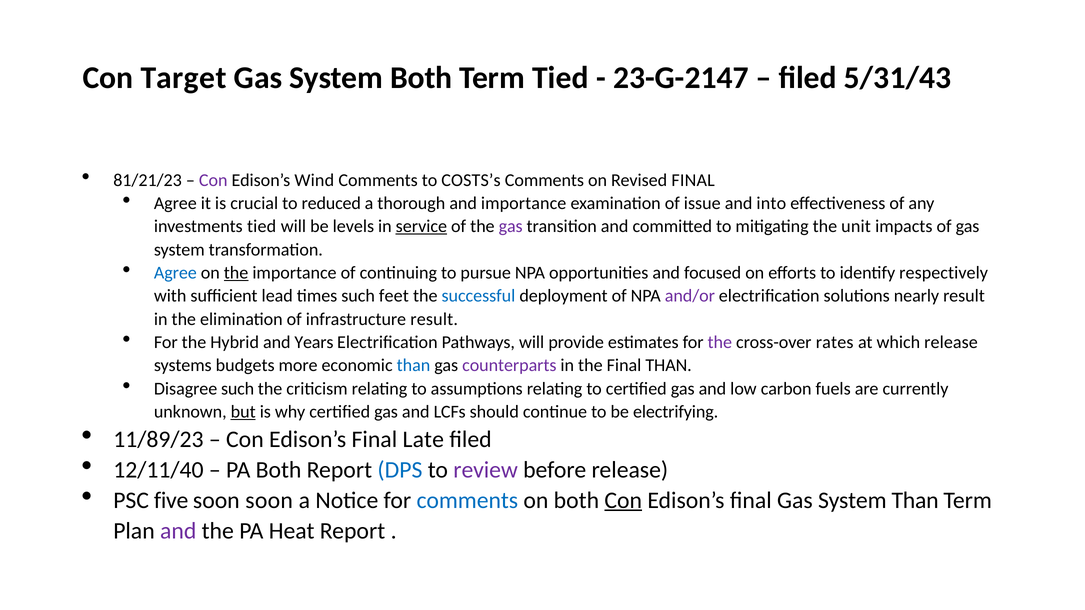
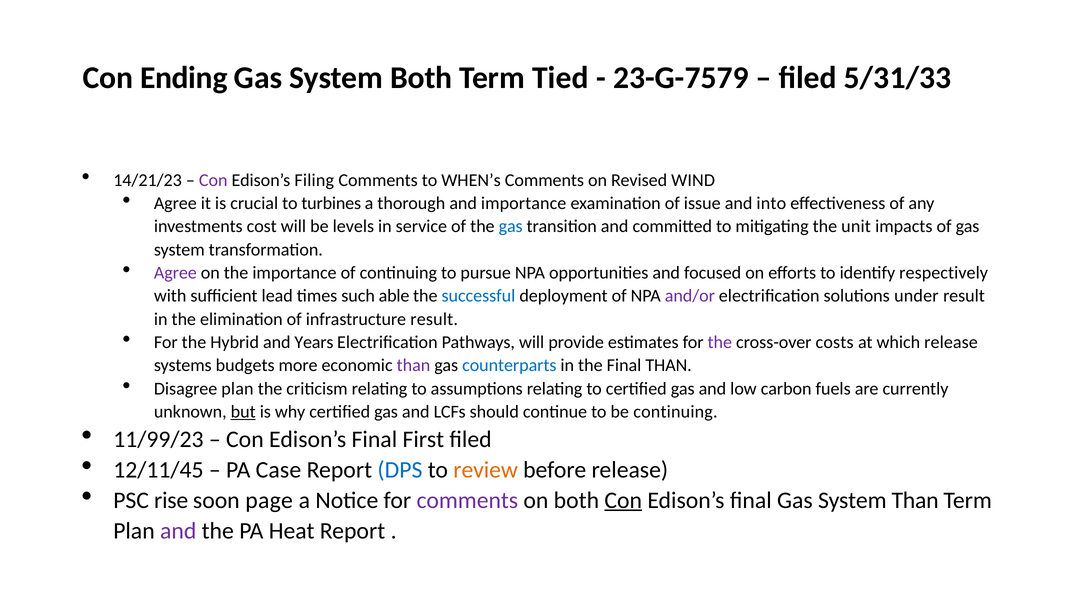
Target: Target -> Ending
23-G-2147: 23-G-2147 -> 23-G-7579
5/31/43: 5/31/43 -> 5/31/33
81/21/23: 81/21/23 -> 14/21/23
Wind: Wind -> Filing
COSTS’s: COSTS’s -> WHEN’s
Revised FINAL: FINAL -> WIND
reduced: reduced -> turbines
investments tied: tied -> cost
service underline: present -> none
gas at (511, 227) colour: purple -> blue
Agree at (175, 273) colour: blue -> purple
the at (236, 273) underline: present -> none
feet: feet -> able
nearly: nearly -> under
rates: rates -> costs
than at (413, 366) colour: blue -> purple
counterparts colour: purple -> blue
Disagree such: such -> plan
be electrifying: electrifying -> continuing
11/89/23: 11/89/23 -> 11/99/23
Late: Late -> First
12/11/40: 12/11/40 -> 12/11/45
PA Both: Both -> Case
review colour: purple -> orange
five: five -> rise
soon soon: soon -> page
comments at (467, 500) colour: blue -> purple
